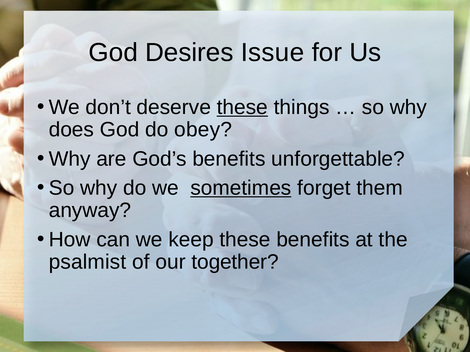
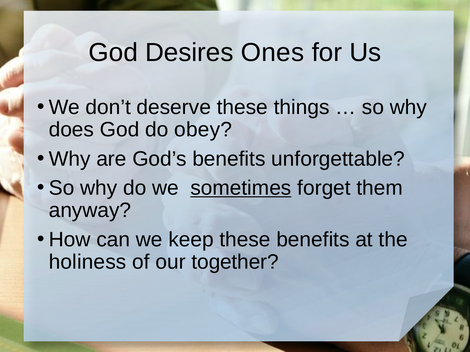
Issue: Issue -> Ones
these at (242, 107) underline: present -> none
psalmist: psalmist -> holiness
